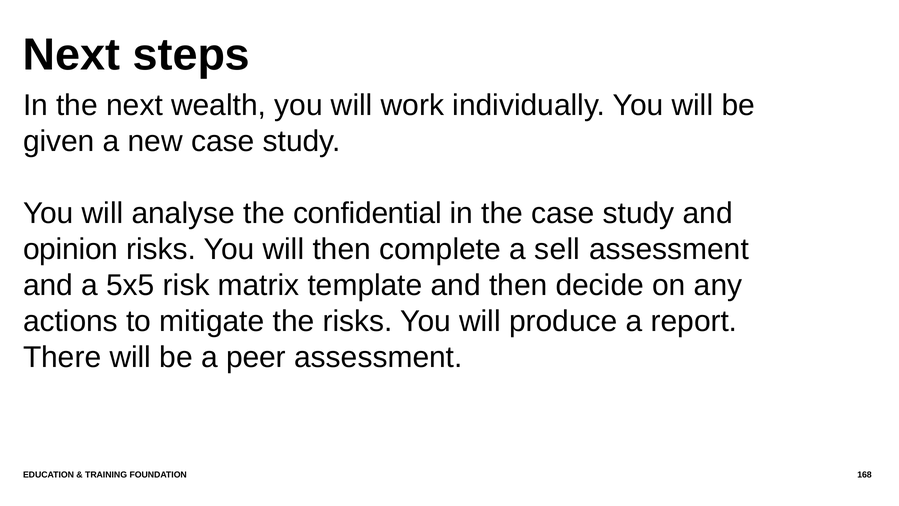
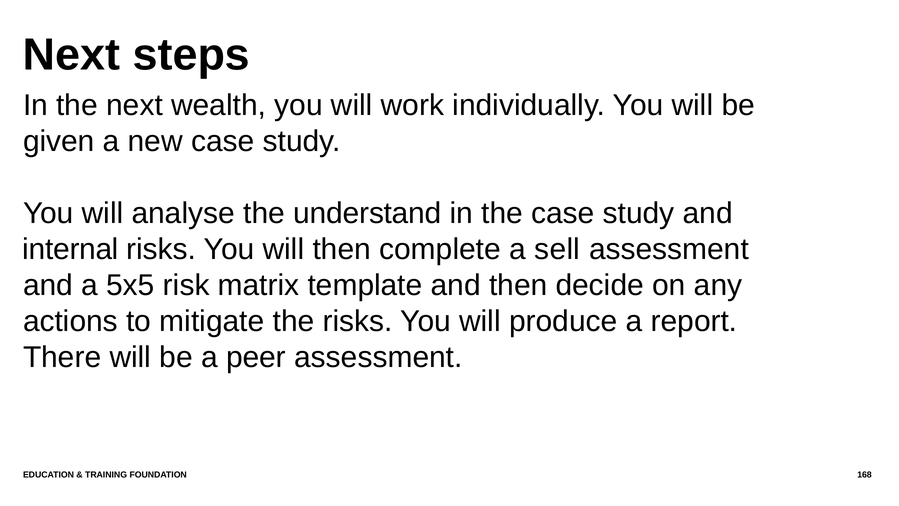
confidential: confidential -> understand
opinion: opinion -> internal
